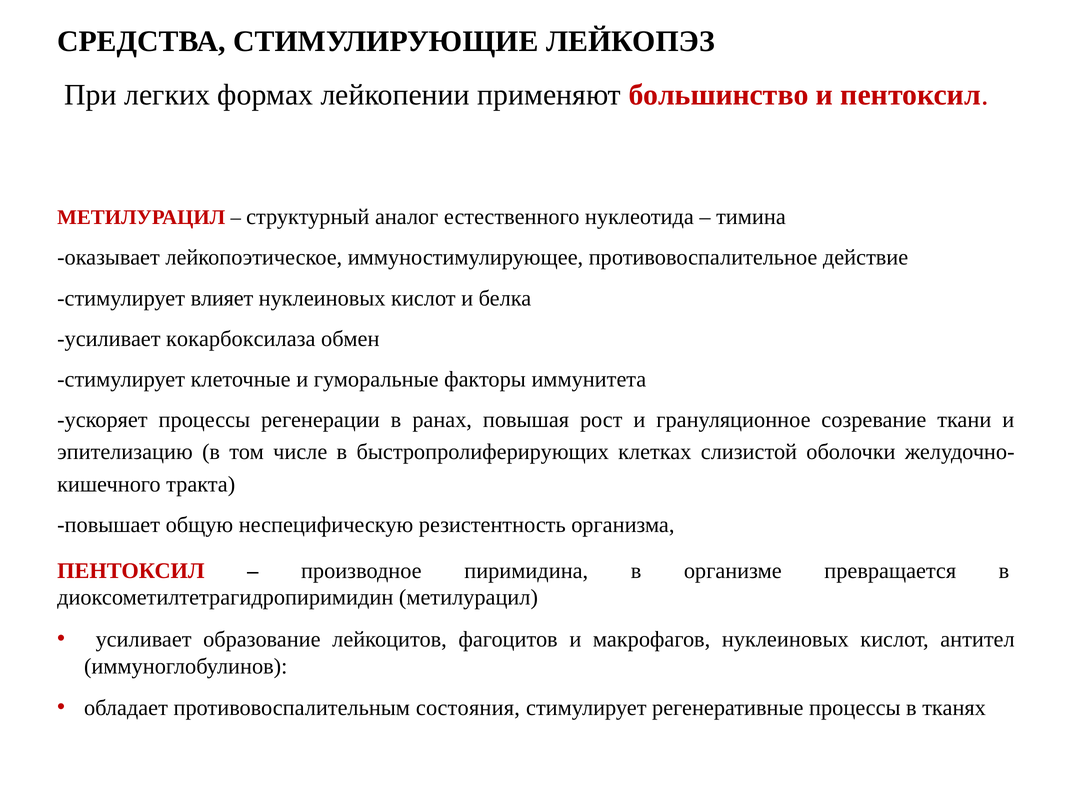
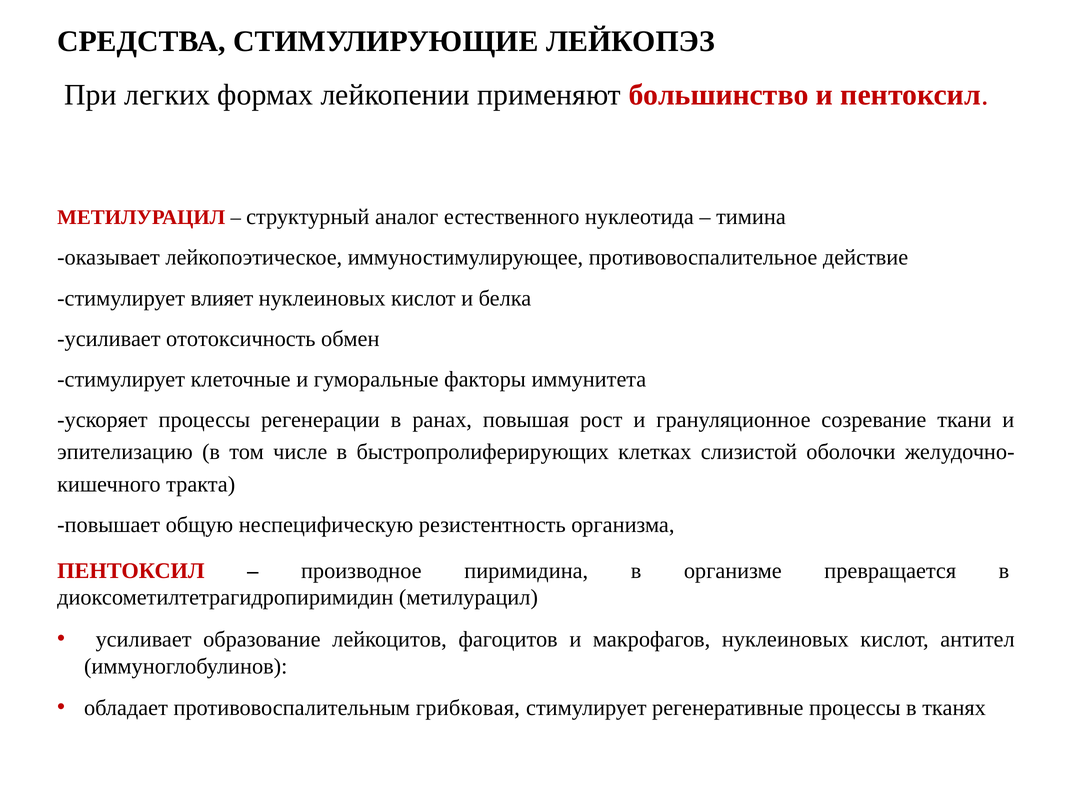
кокарбоксилаза: кокарбоксилаза -> ототоксичность
состояния: состояния -> грибковая
